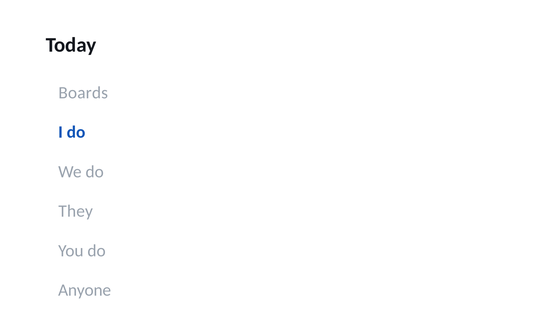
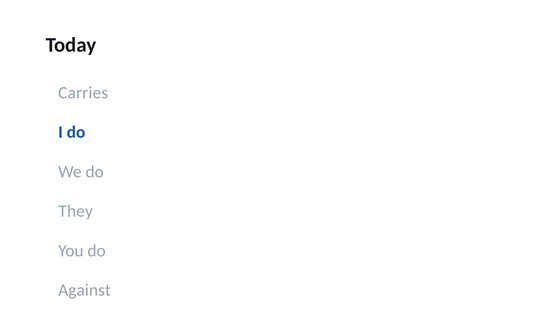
Boards: Boards -> Carries
Anyone: Anyone -> Against
